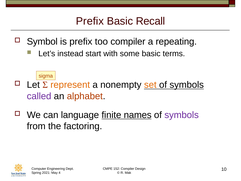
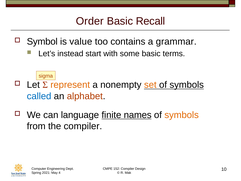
Prefix at (90, 21): Prefix -> Order
is prefix: prefix -> value
too compiler: compiler -> contains
repeating: repeating -> grammar
called colour: purple -> blue
symbols at (182, 115) colour: purple -> orange
the factoring: factoring -> compiler
